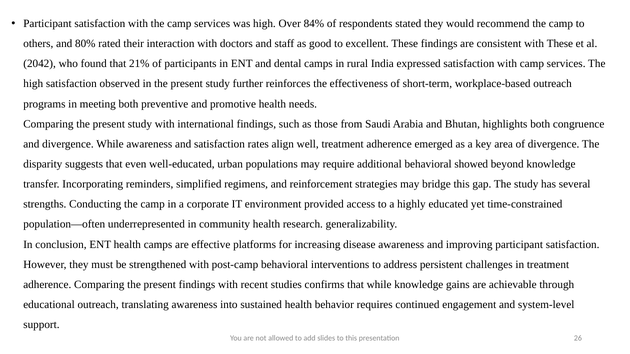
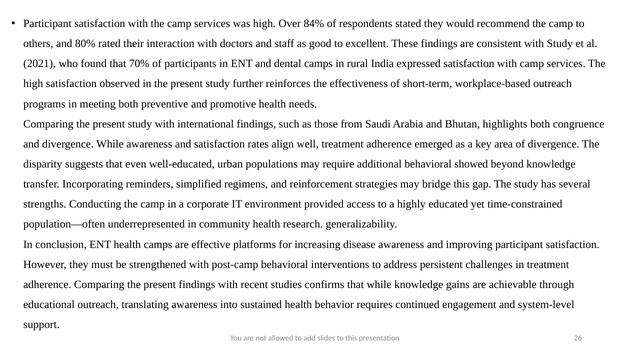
with These: These -> Study
2042: 2042 -> 2021
21%: 21% -> 70%
